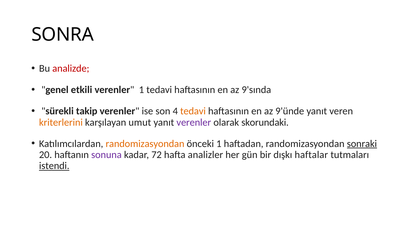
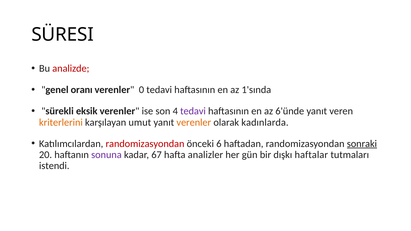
SONRA: SONRA -> SÜRESI
etkili: etkili -> oranı
verenler 1: 1 -> 0
9'sında: 9'sında -> 1'sında
takip: takip -> eksik
tedavi at (193, 111) colour: orange -> purple
9'ünde: 9'ünde -> 6'ünde
verenler at (194, 122) colour: purple -> orange
skorundaki: skorundaki -> kadınlarda
randomizasyondan at (145, 144) colour: orange -> red
önceki 1: 1 -> 6
72: 72 -> 67
istendi underline: present -> none
